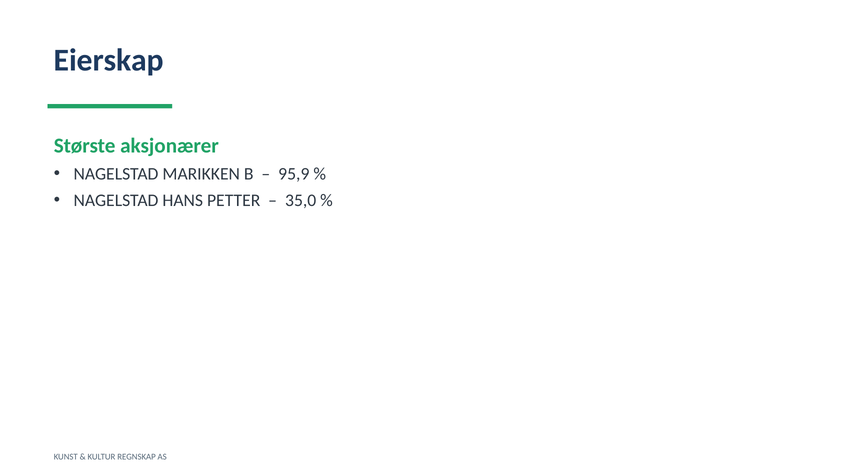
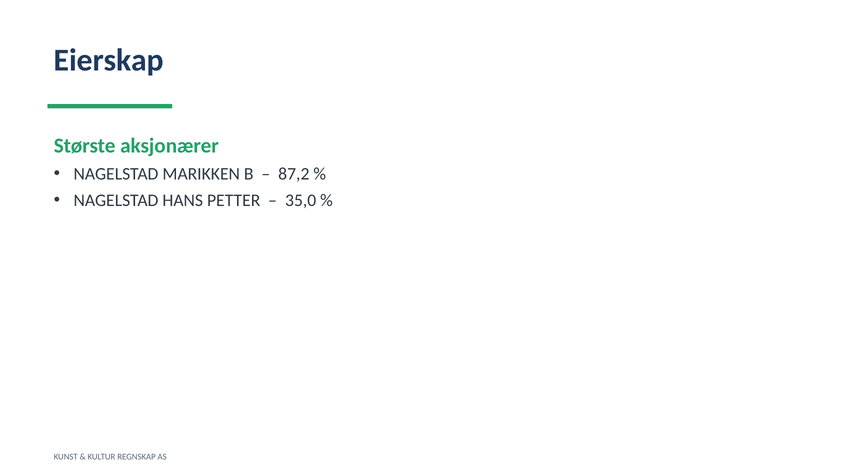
95,9: 95,9 -> 87,2
